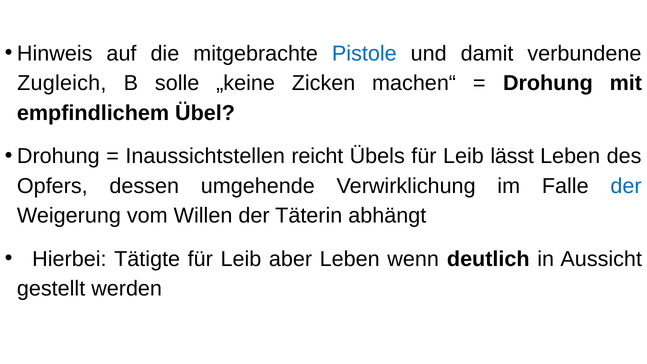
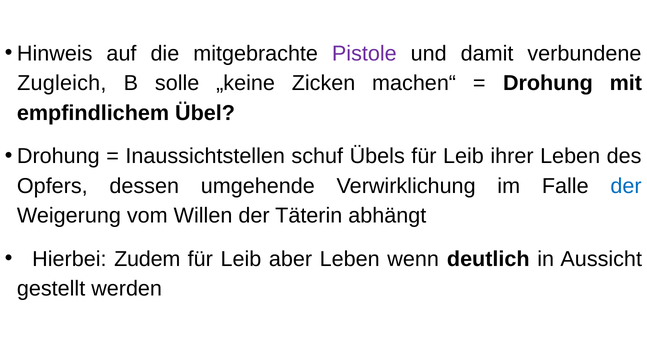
Pistole colour: blue -> purple
reicht: reicht -> schuf
lässt: lässt -> ihrer
Tätigte: Tätigte -> Zudem
